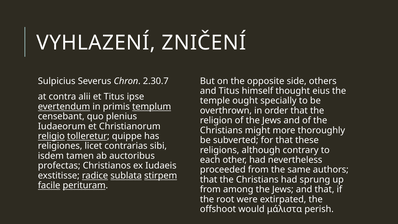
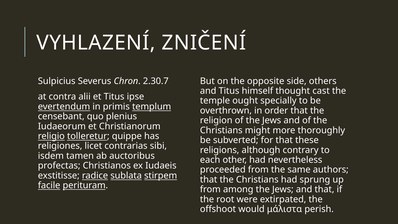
eius: eius -> cast
